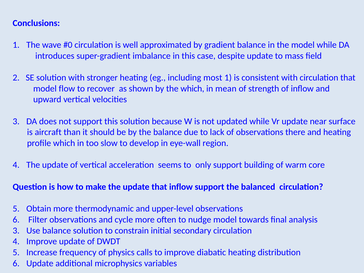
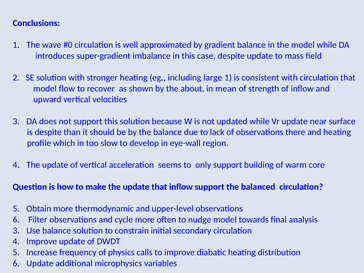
most: most -> large
the which: which -> about
is aircraft: aircraft -> despite
